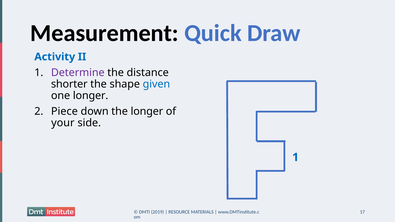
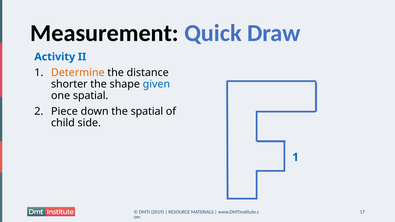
Determine colour: purple -> orange
one longer: longer -> spatial
the longer: longer -> spatial
your: your -> child
